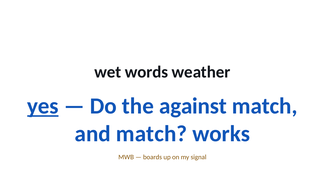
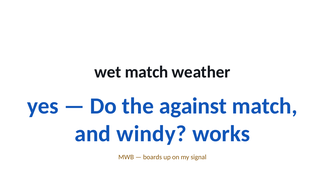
wet words: words -> match
yes underline: present -> none
and match: match -> windy
